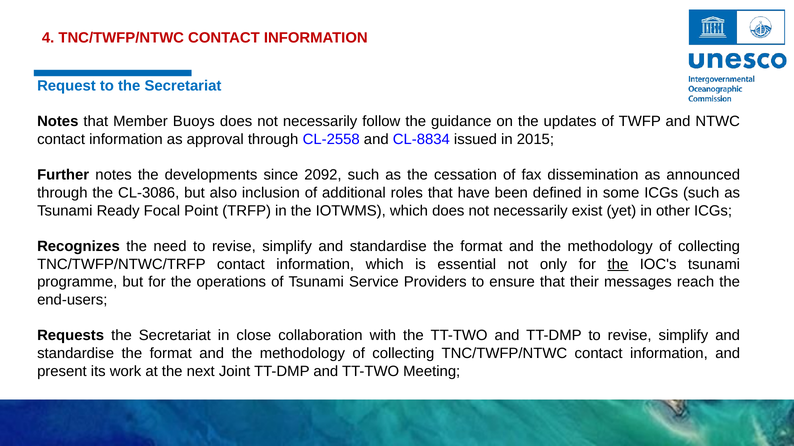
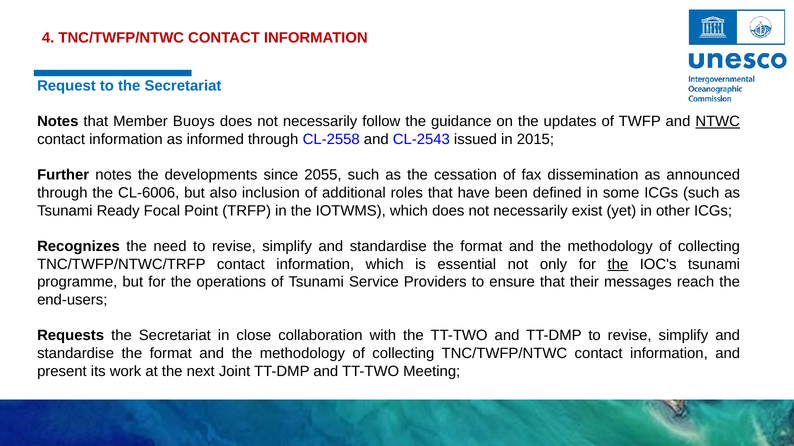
NTWC underline: none -> present
approval: approval -> informed
CL-8834: CL-8834 -> CL-2543
2092: 2092 -> 2055
CL-3086: CL-3086 -> CL-6006
